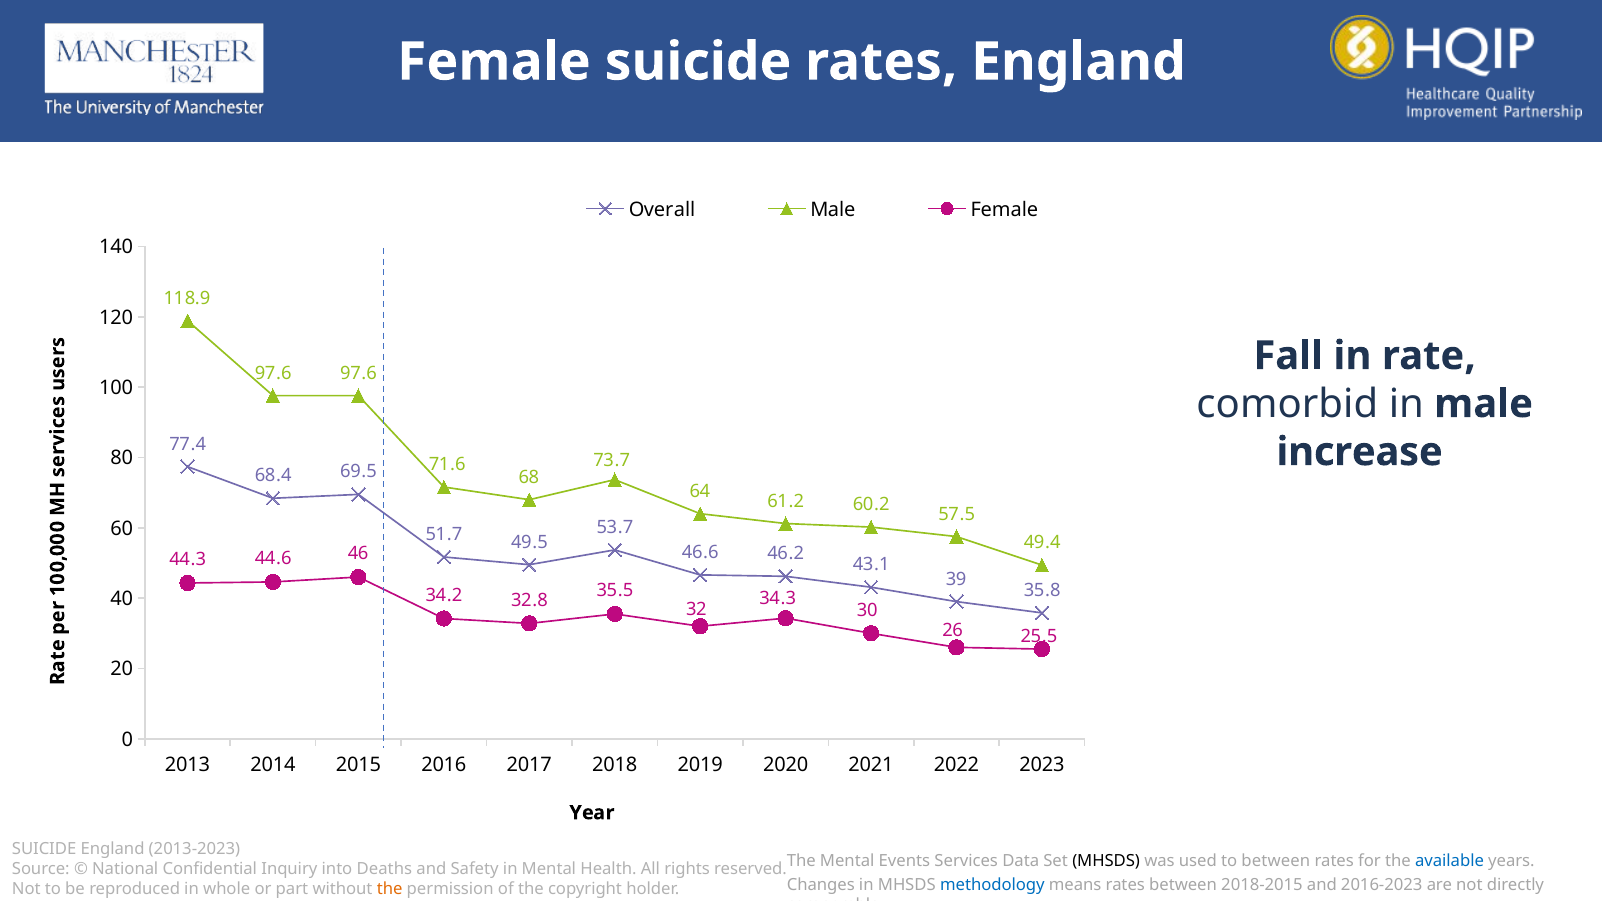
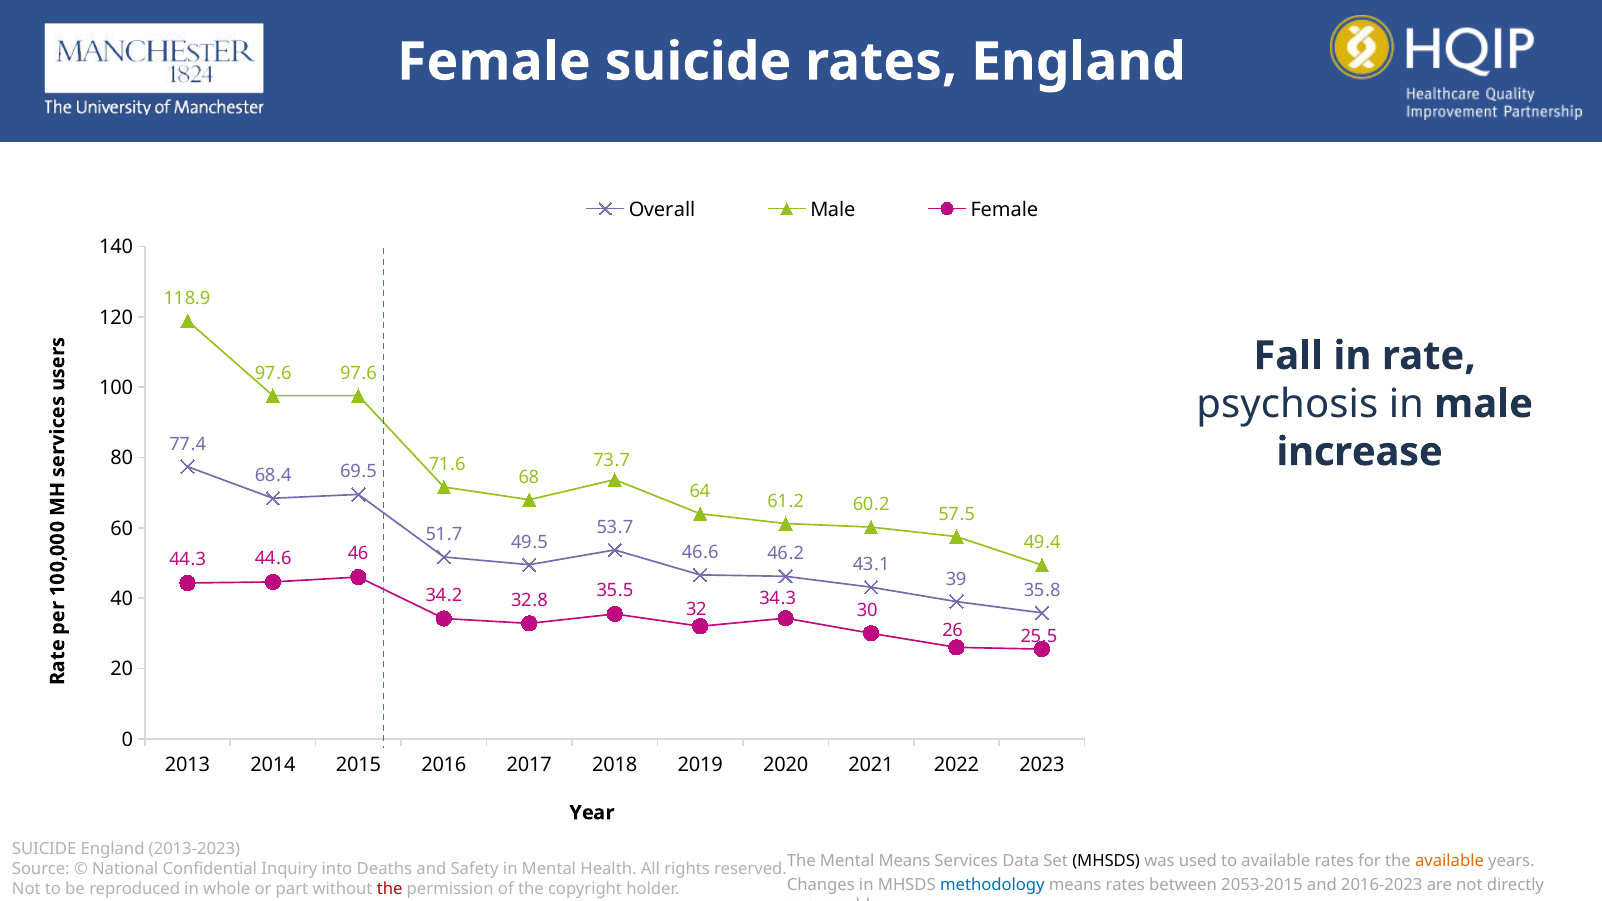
comorbid: comorbid -> psychosis
Mental Events: Events -> Means
to between: between -> available
available at (1449, 862) colour: blue -> orange
2018-2015: 2018-2015 -> 2053-2015
the at (390, 889) colour: orange -> red
